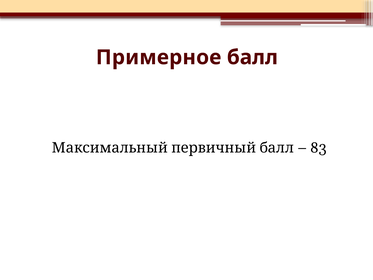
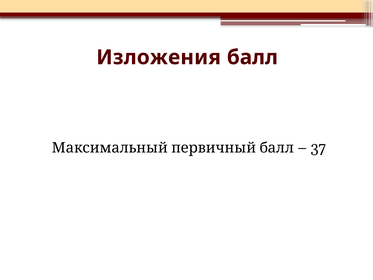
Примерное: Примерное -> Изложения
83: 83 -> 37
